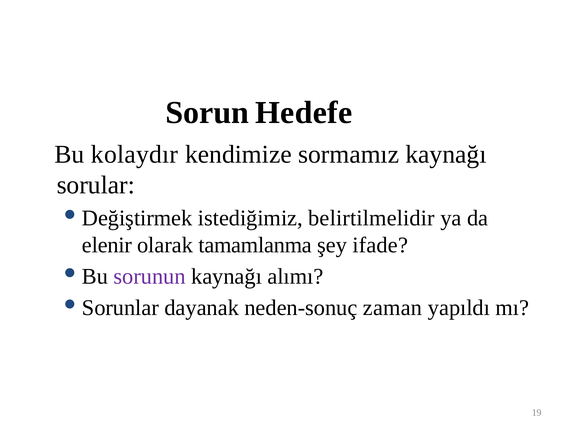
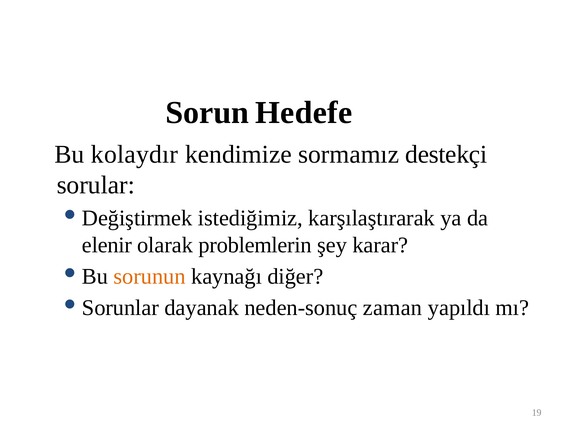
sormamız kaynağı: kaynağı -> destekçi
belirtilmelidir: belirtilmelidir -> karşılaştırarak
tamamlanma: tamamlanma -> problemlerin
ifade: ifade -> karar
sorunun colour: purple -> orange
alımı: alımı -> diğer
